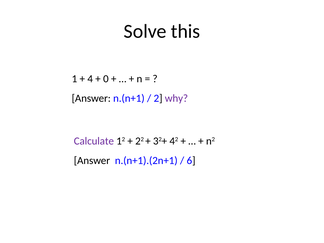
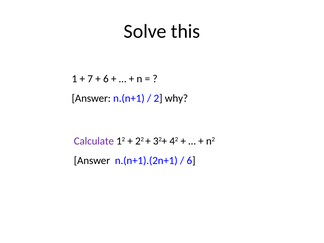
4: 4 -> 7
0 at (106, 79): 0 -> 6
why colour: purple -> black
